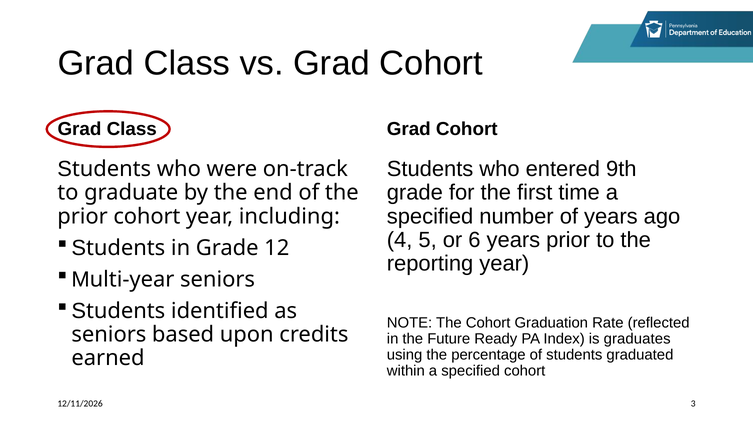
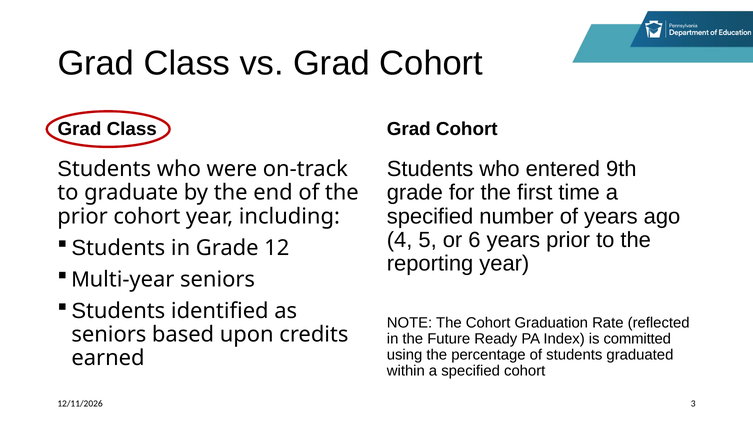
graduates: graduates -> committed
